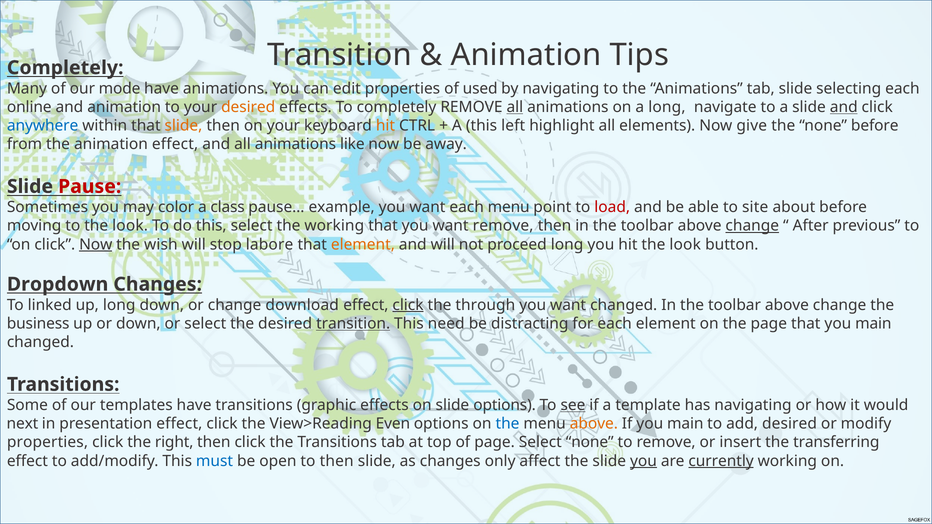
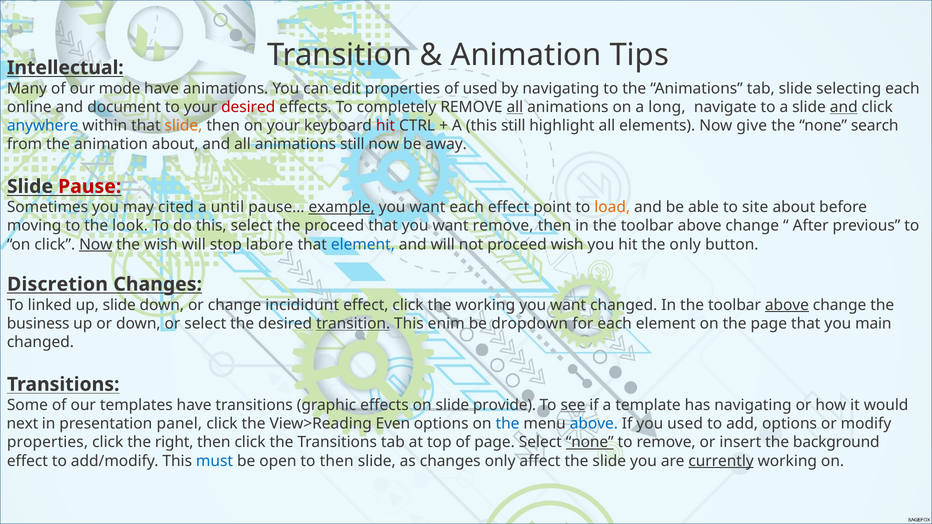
Completely at (65, 68): Completely -> Intellectual
and animation: animation -> document
desired at (248, 107) colour: orange -> red
hit at (385, 126) colour: orange -> red
this left: left -> still
none before: before -> search
animation effect: effect -> about
animations like: like -> still
color: color -> cited
class: class -> until
example underline: none -> present
each menu: menu -> effect
load colour: red -> orange
the working: working -> proceed
change at (752, 226) underline: present -> none
element at (363, 245) colour: orange -> blue
proceed long: long -> wish
hit the look: look -> only
Dropdown: Dropdown -> Discretion
up long: long -> slide
download: download -> incididunt
click at (408, 305) underline: present -> none
the through: through -> working
above at (787, 305) underline: none -> present
need: need -> enim
distracting: distracting -> dropdown
slide options: options -> provide
presentation effect: effect -> panel
above at (594, 424) colour: orange -> blue
If you main: main -> used
add desired: desired -> options
none at (590, 443) underline: none -> present
transferring: transferring -> background
you at (644, 461) underline: present -> none
